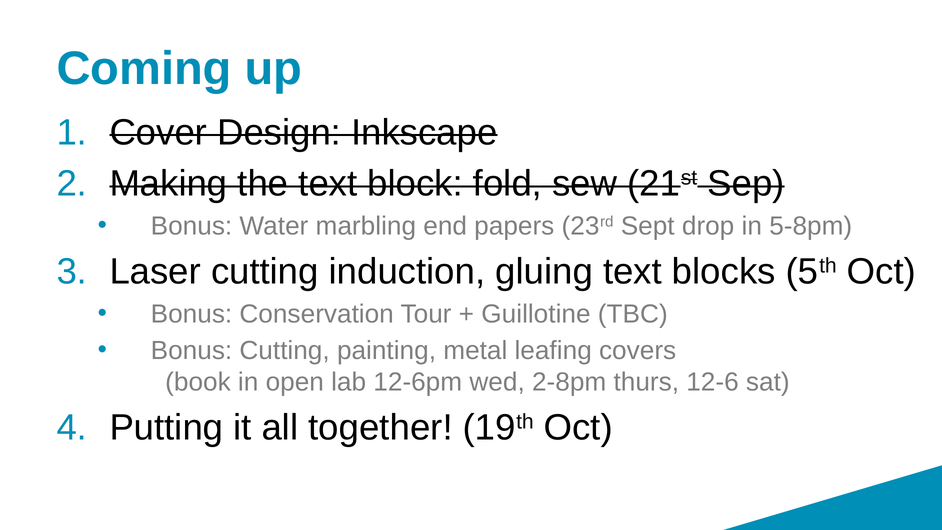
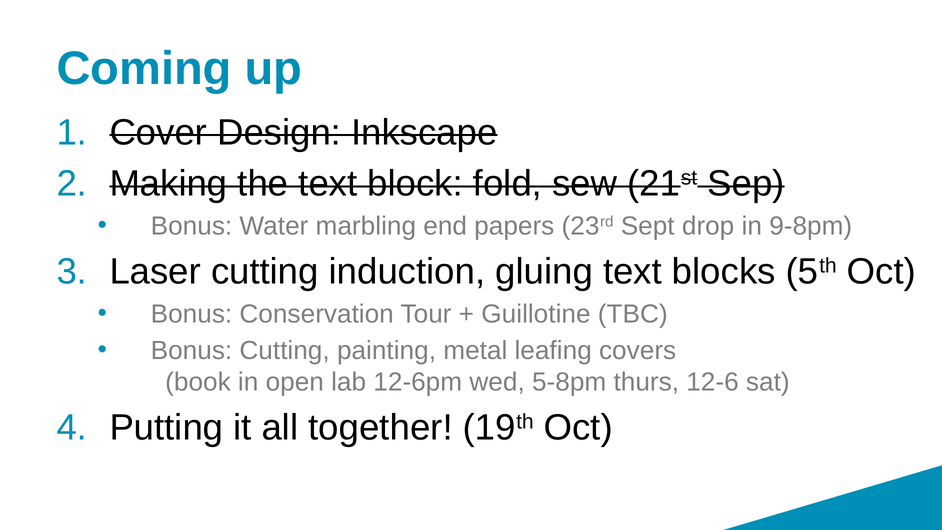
5-8pm: 5-8pm -> 9-8pm
2-8pm: 2-8pm -> 5-8pm
